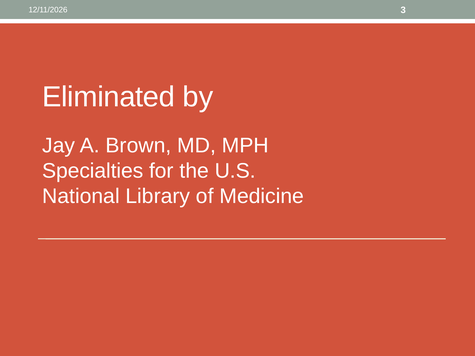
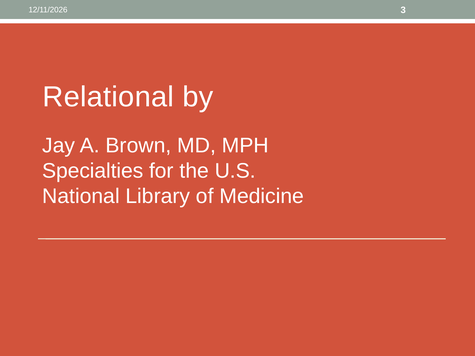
Eliminated: Eliminated -> Relational
